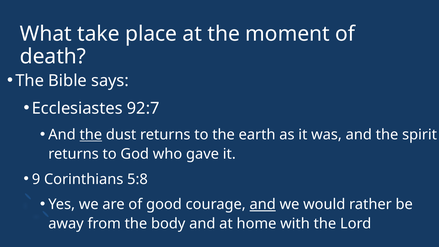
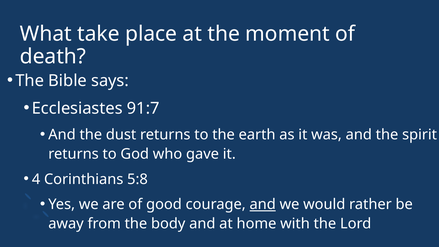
92:7: 92:7 -> 91:7
the at (91, 135) underline: present -> none
9: 9 -> 4
